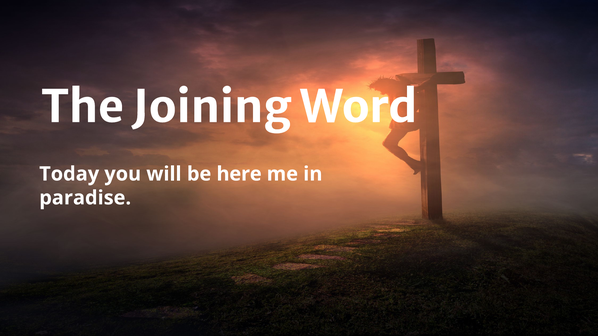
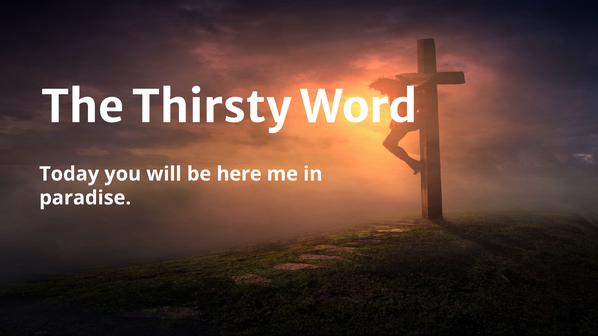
Joining: Joining -> Thirsty
